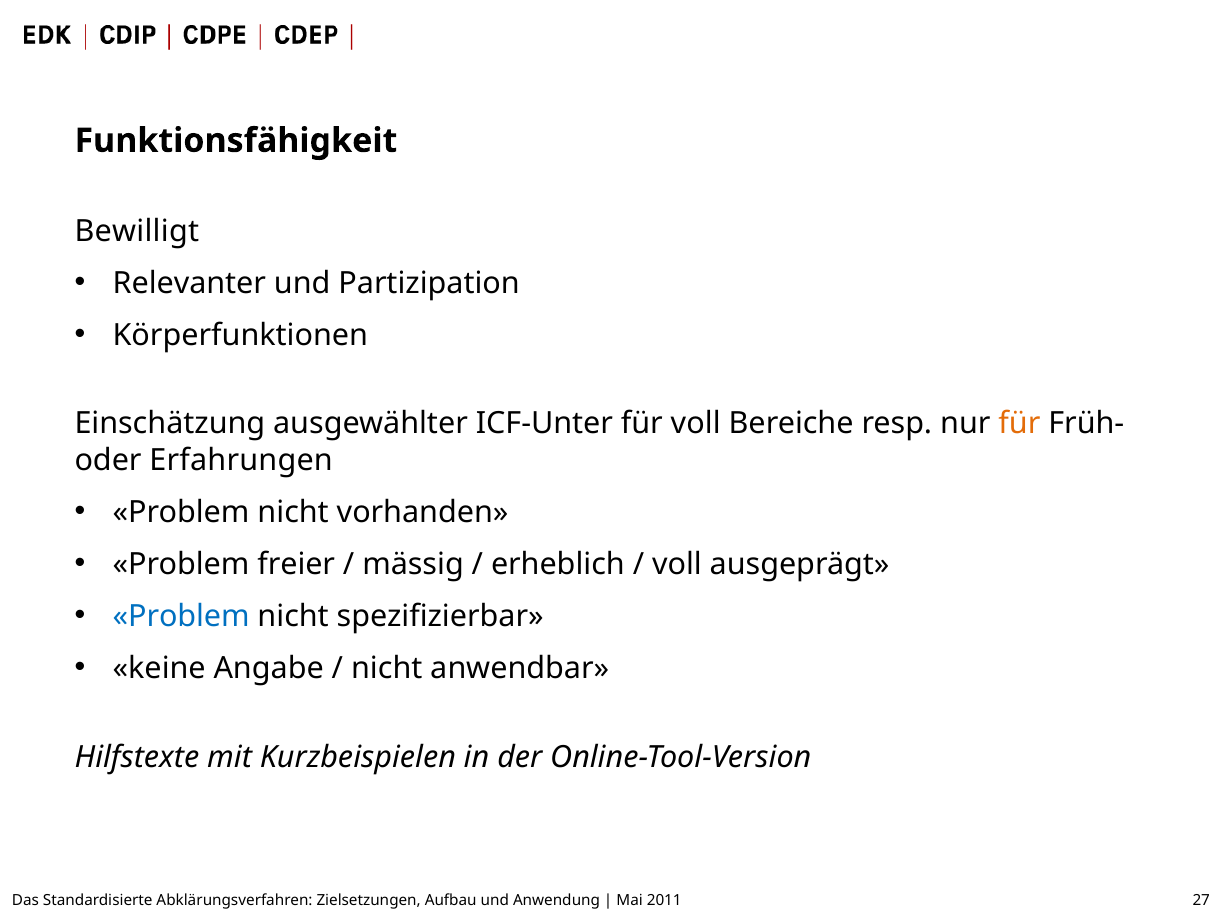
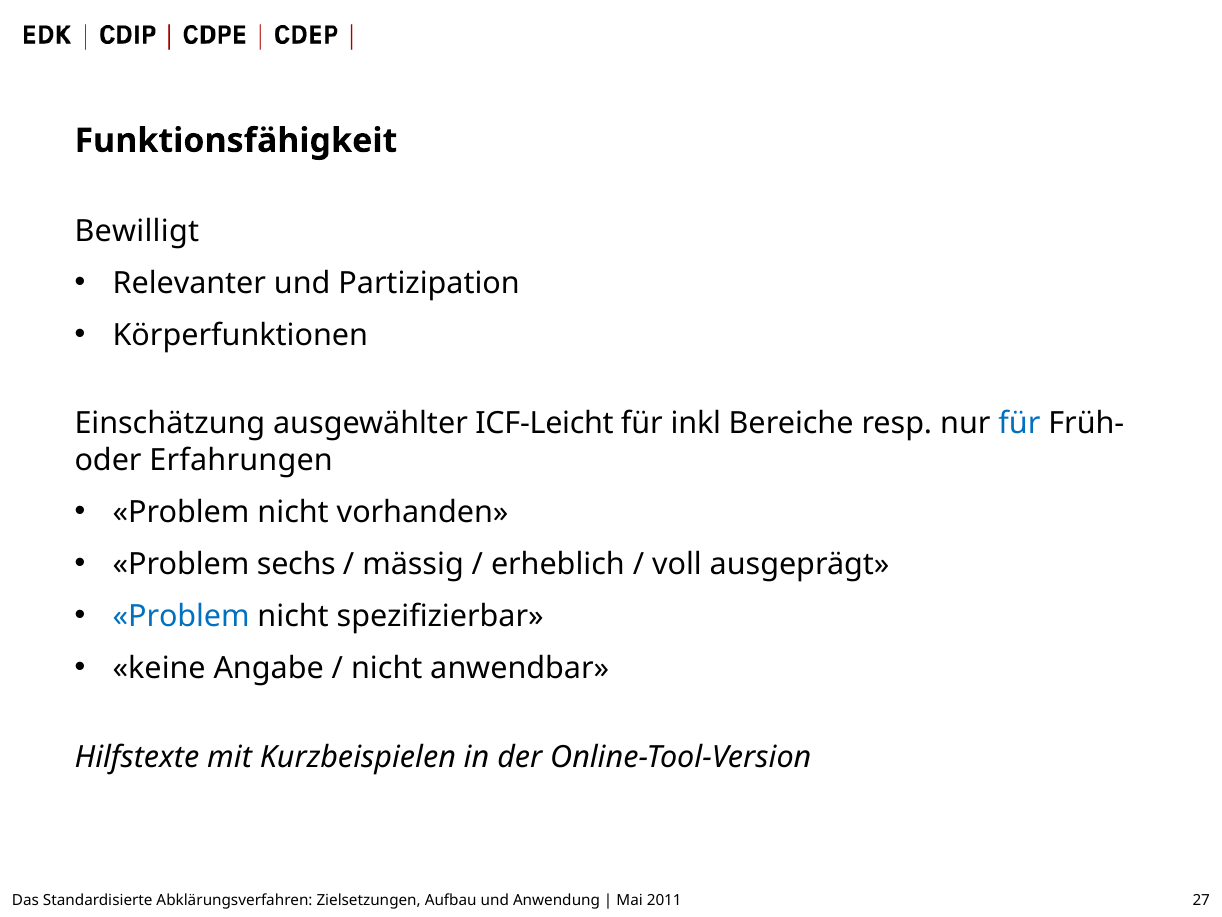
ICF-Unter: ICF-Unter -> ICF-Leicht
für voll: voll -> inkl
für at (1019, 424) colour: orange -> blue
freier: freier -> sechs
